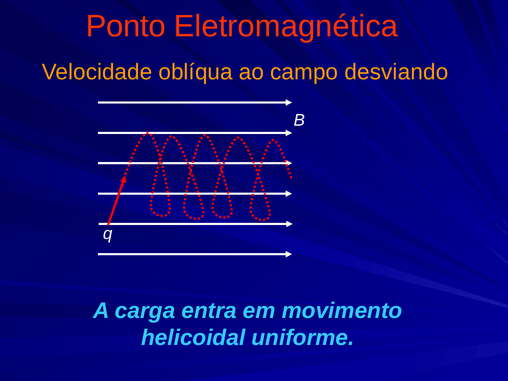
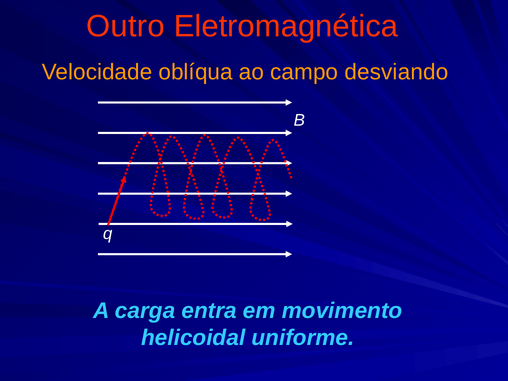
Ponto: Ponto -> Outro
